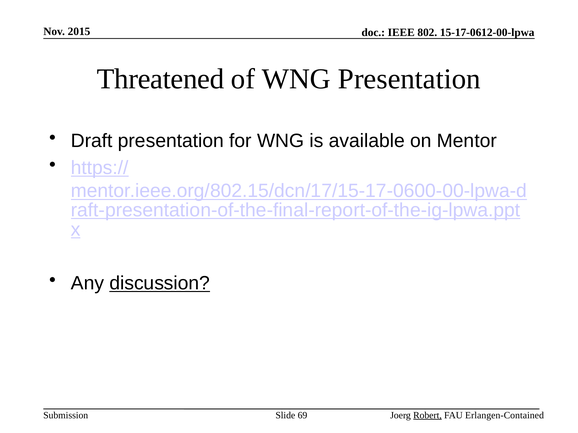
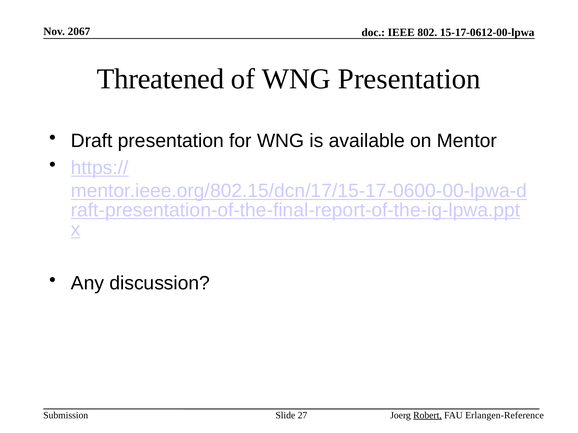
2015: 2015 -> 2067
discussion underline: present -> none
69: 69 -> 27
Erlangen-Contained: Erlangen-Contained -> Erlangen-Reference
